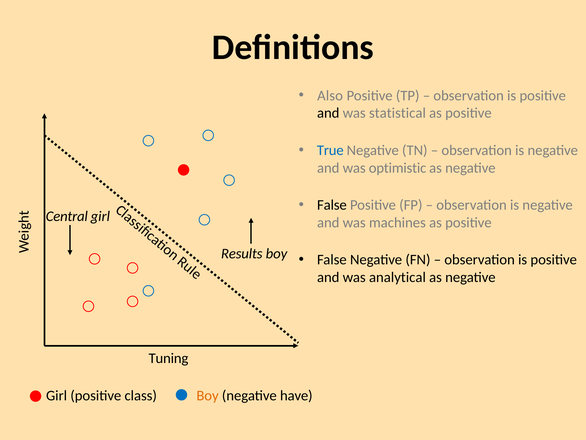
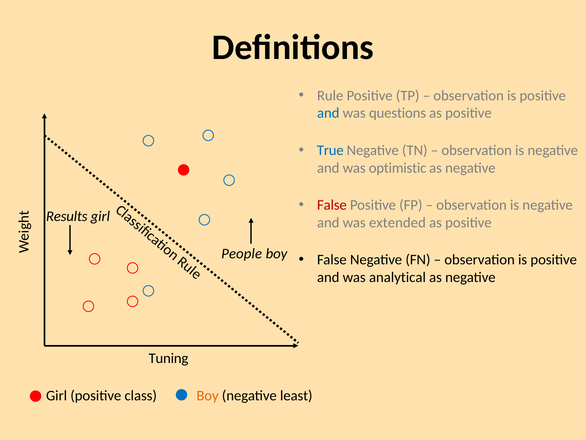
Also: Also -> Rule
and at (328, 113) colour: black -> blue
statistical: statistical -> questions
False at (332, 205) colour: black -> red
Central: Central -> Results
machines: machines -> extended
Results: Results -> People
have: have -> least
